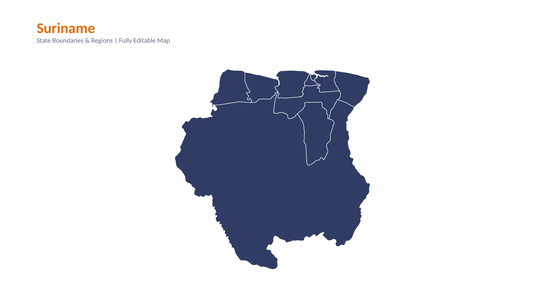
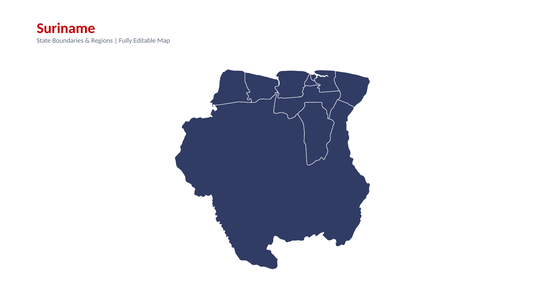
Suriname colour: orange -> red
